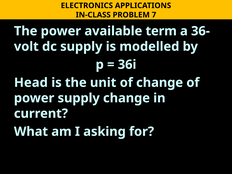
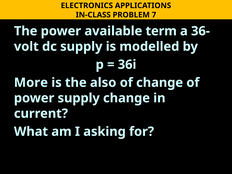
Head: Head -> More
unit: unit -> also
